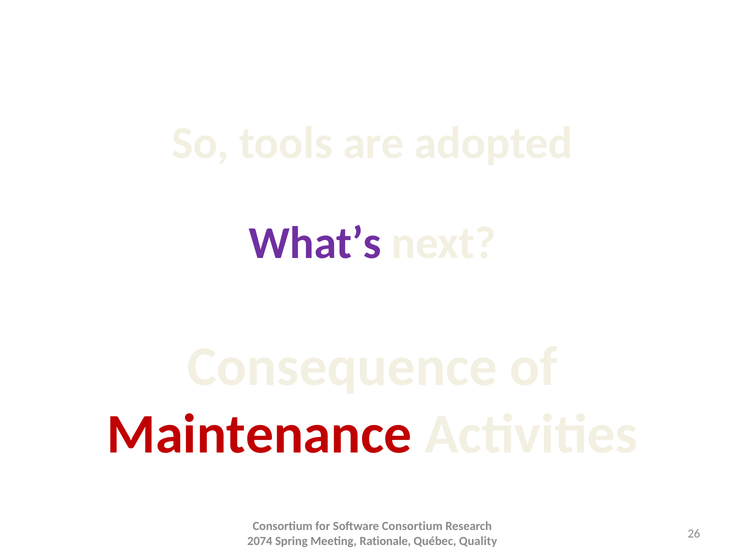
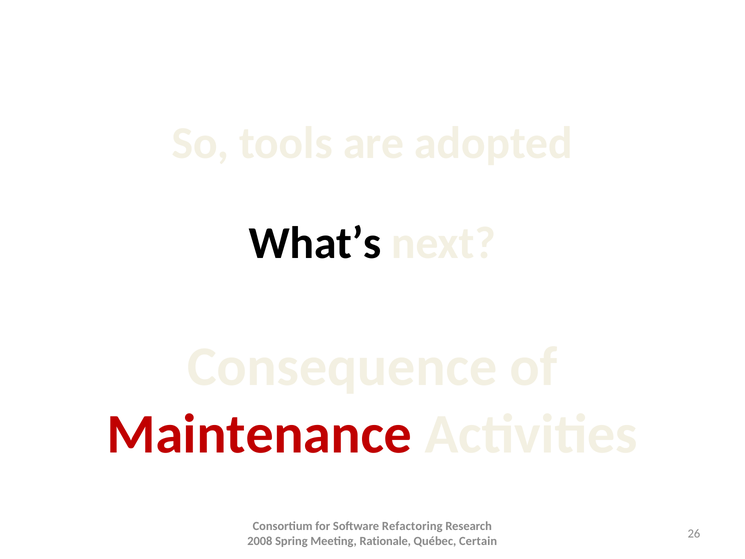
What’s colour: purple -> black
Software Consortium: Consortium -> Refactoring
2074: 2074 -> 2008
Quality: Quality -> Certain
